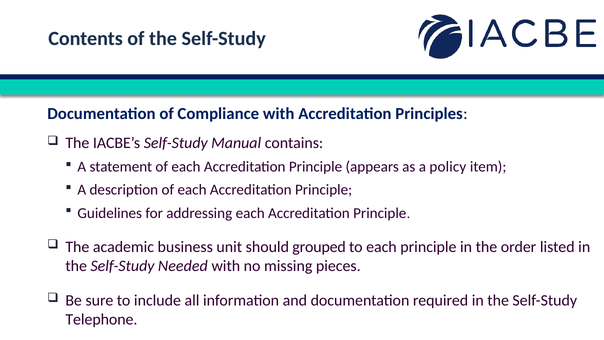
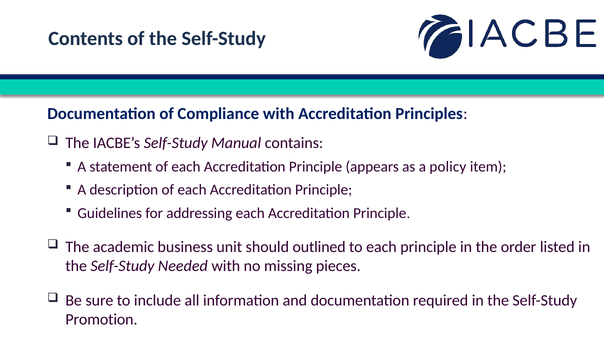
grouped: grouped -> outlined
Telephone: Telephone -> Promotion
